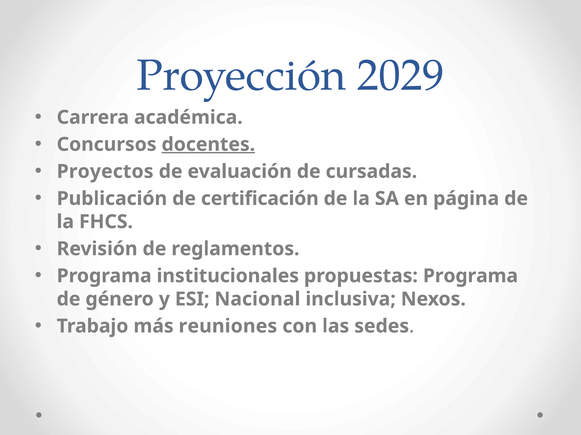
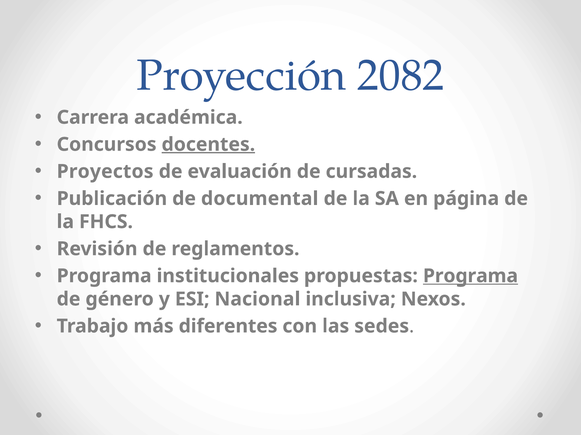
2029: 2029 -> 2082
certificación: certificación -> documental
Programa at (470, 276) underline: none -> present
reuniones: reuniones -> diferentes
